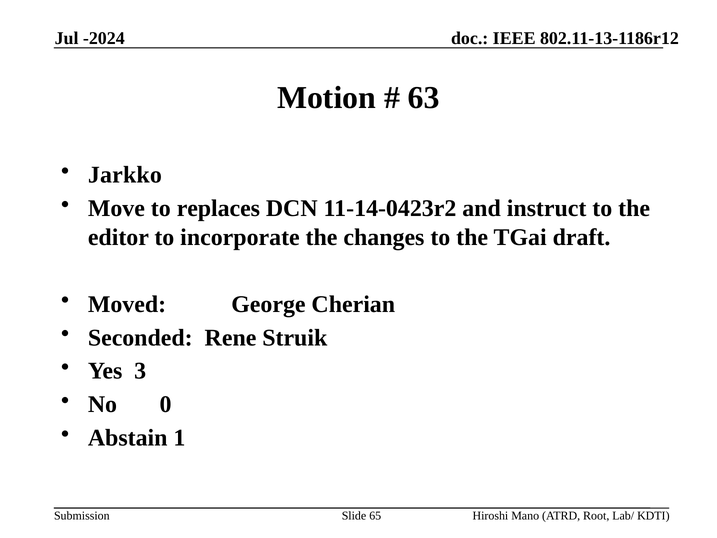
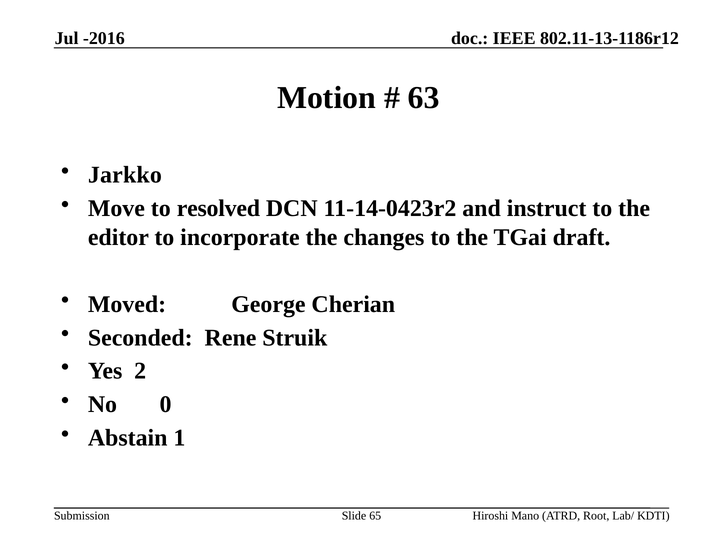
-2024: -2024 -> -2016
replaces: replaces -> resolved
3: 3 -> 2
